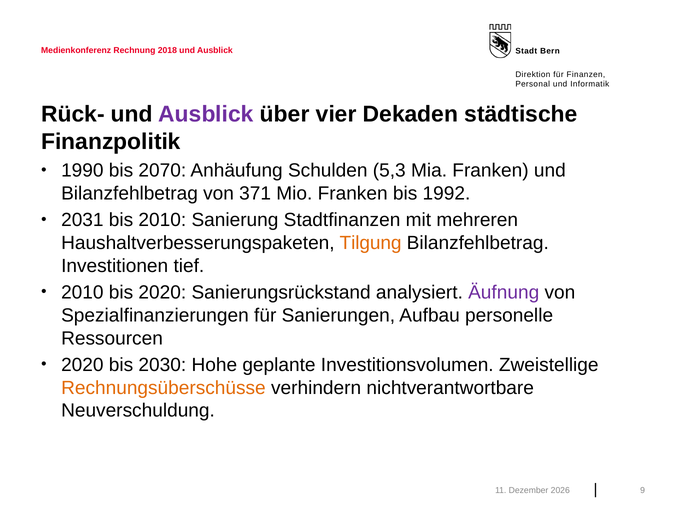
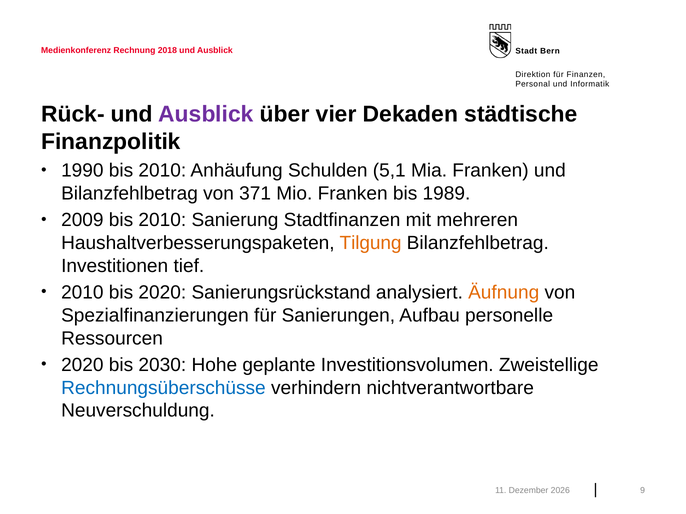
1990 bis 2070: 2070 -> 2010
5,3: 5,3 -> 5,1
1992: 1992 -> 1989
2031: 2031 -> 2009
Äufnung colour: purple -> orange
Rechnungsüberschüsse colour: orange -> blue
